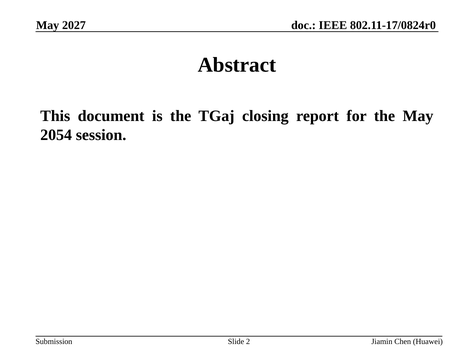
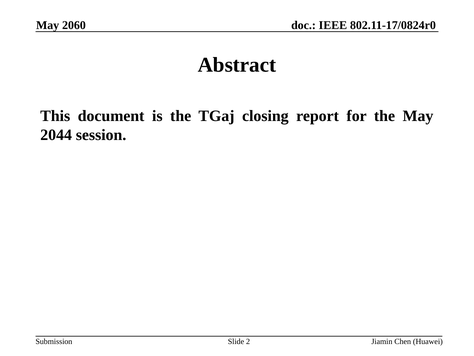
2027: 2027 -> 2060
2054: 2054 -> 2044
